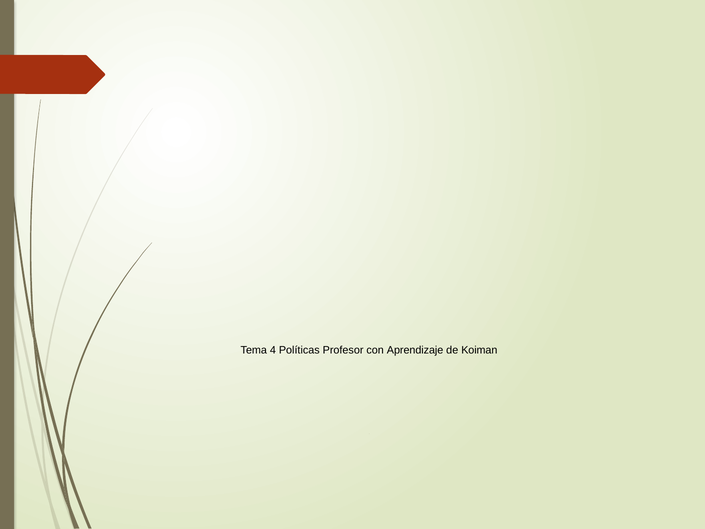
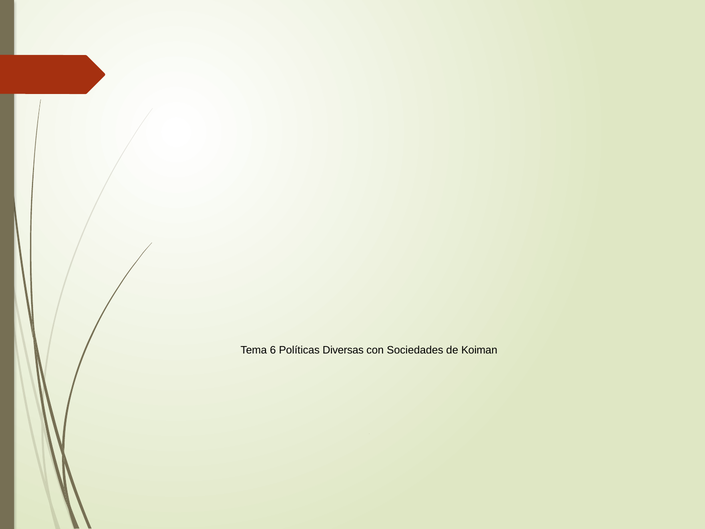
4: 4 -> 6
Profesor: Profesor -> Diversas
Aprendizaje: Aprendizaje -> Sociedades
